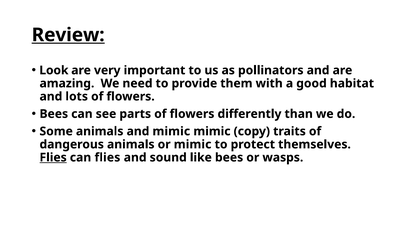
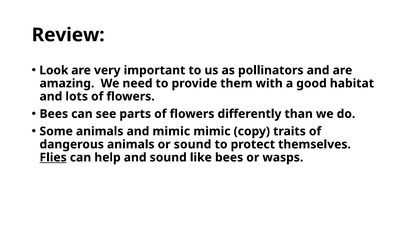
Review underline: present -> none
or mimic: mimic -> sound
can flies: flies -> help
